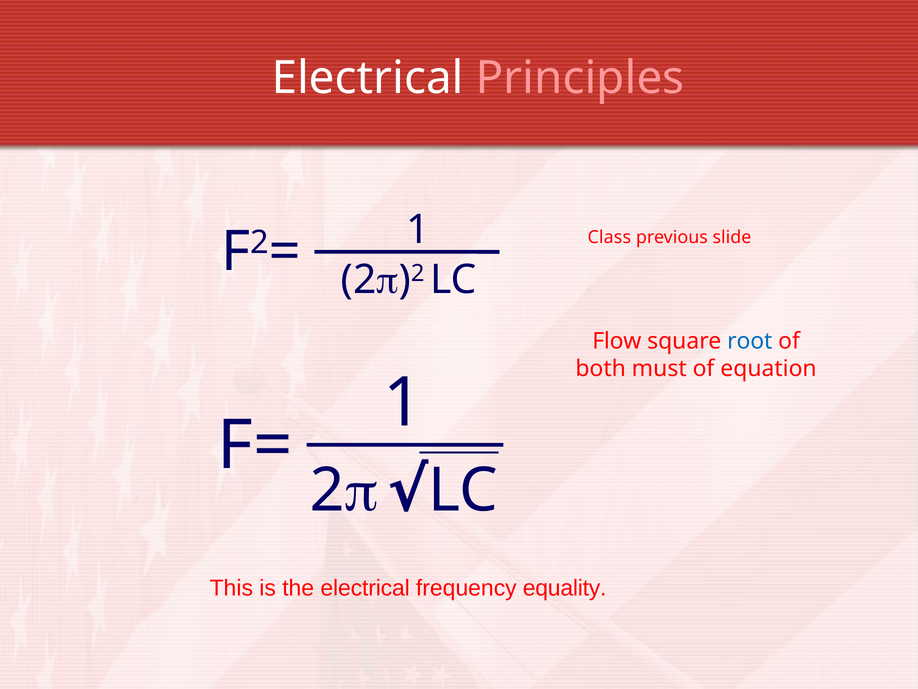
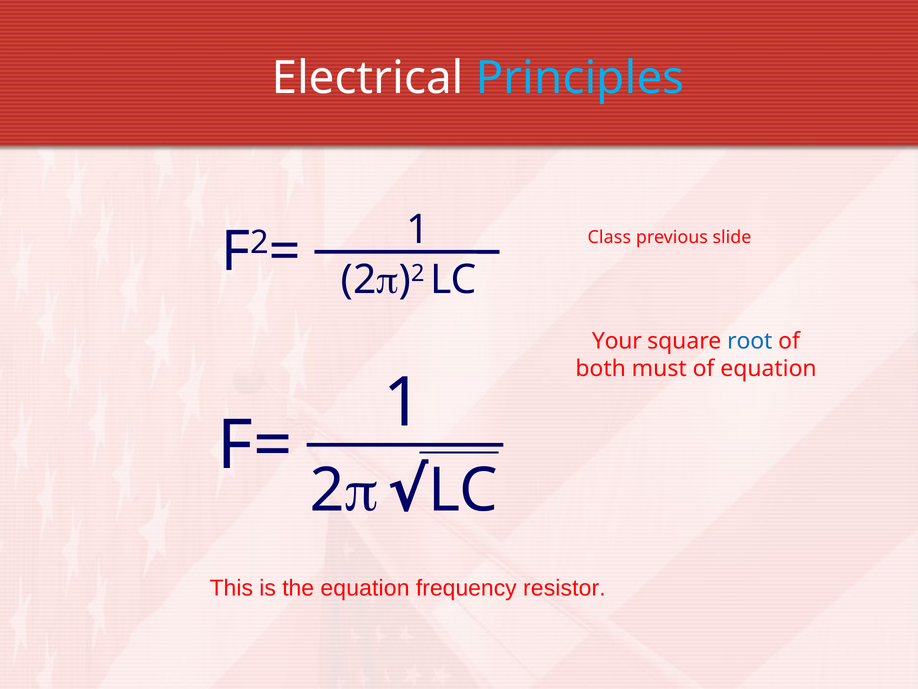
Principles colour: pink -> light blue
Flow: Flow -> Your
the electrical: electrical -> equation
equality: equality -> resistor
